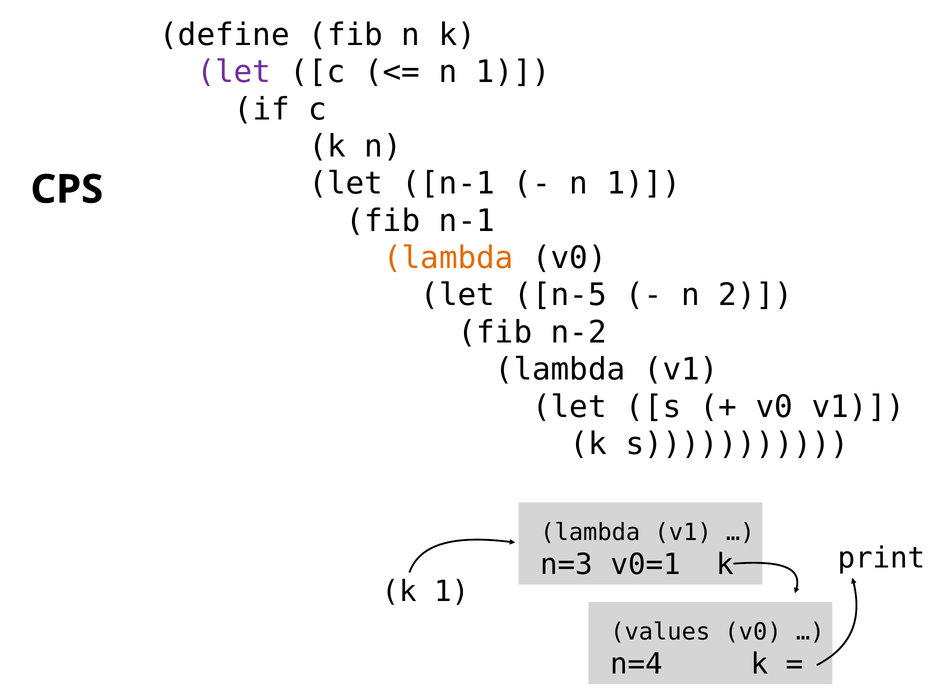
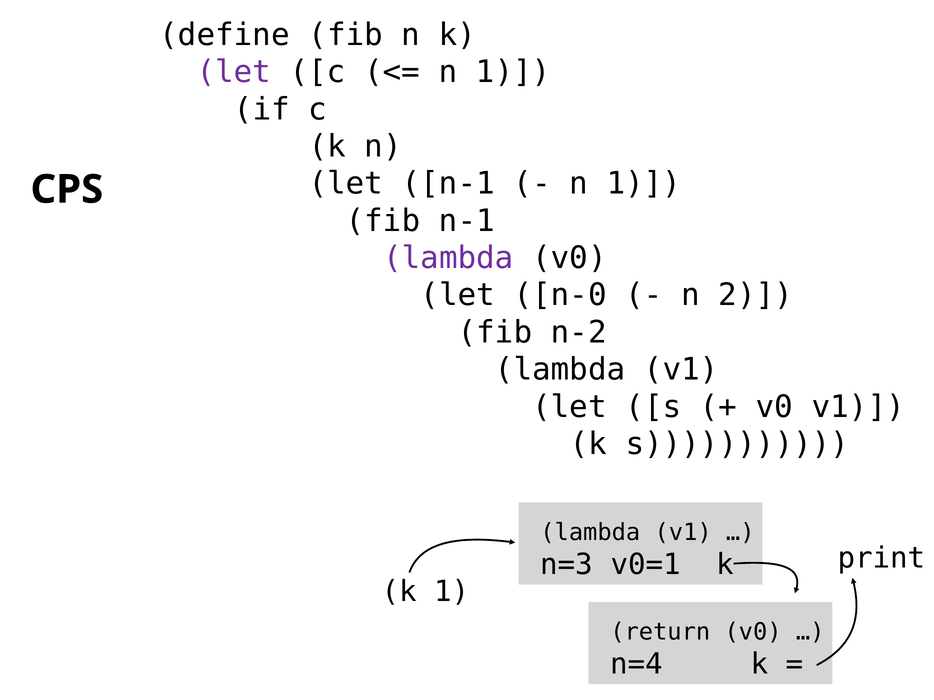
lambda at (448, 258) colour: orange -> purple
n-5: n-5 -> n-0
values: values -> return
